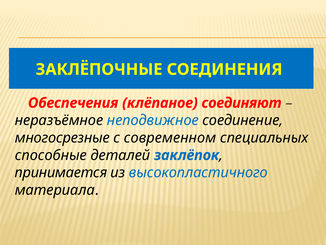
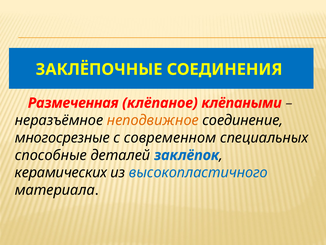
Обеспечения: Обеспечения -> Размеченная
соединяют: соединяют -> клёпаными
неподвижное colour: blue -> orange
принимается: принимается -> керамических
